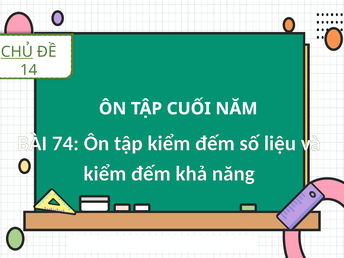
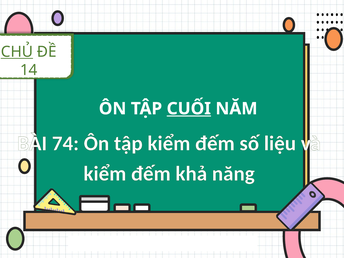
CUỐI underline: none -> present
